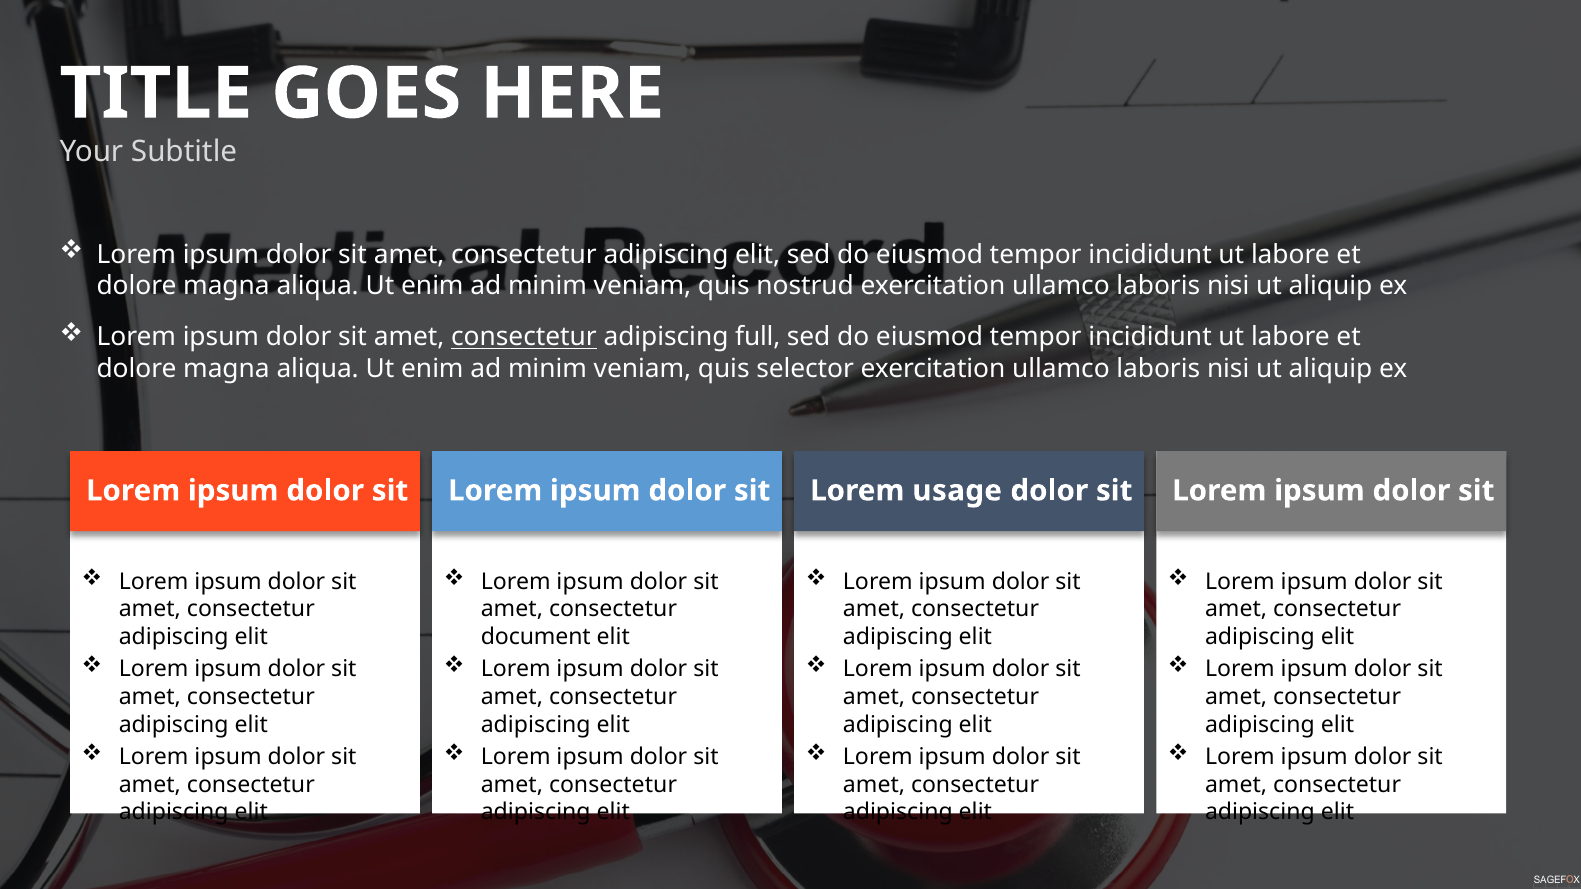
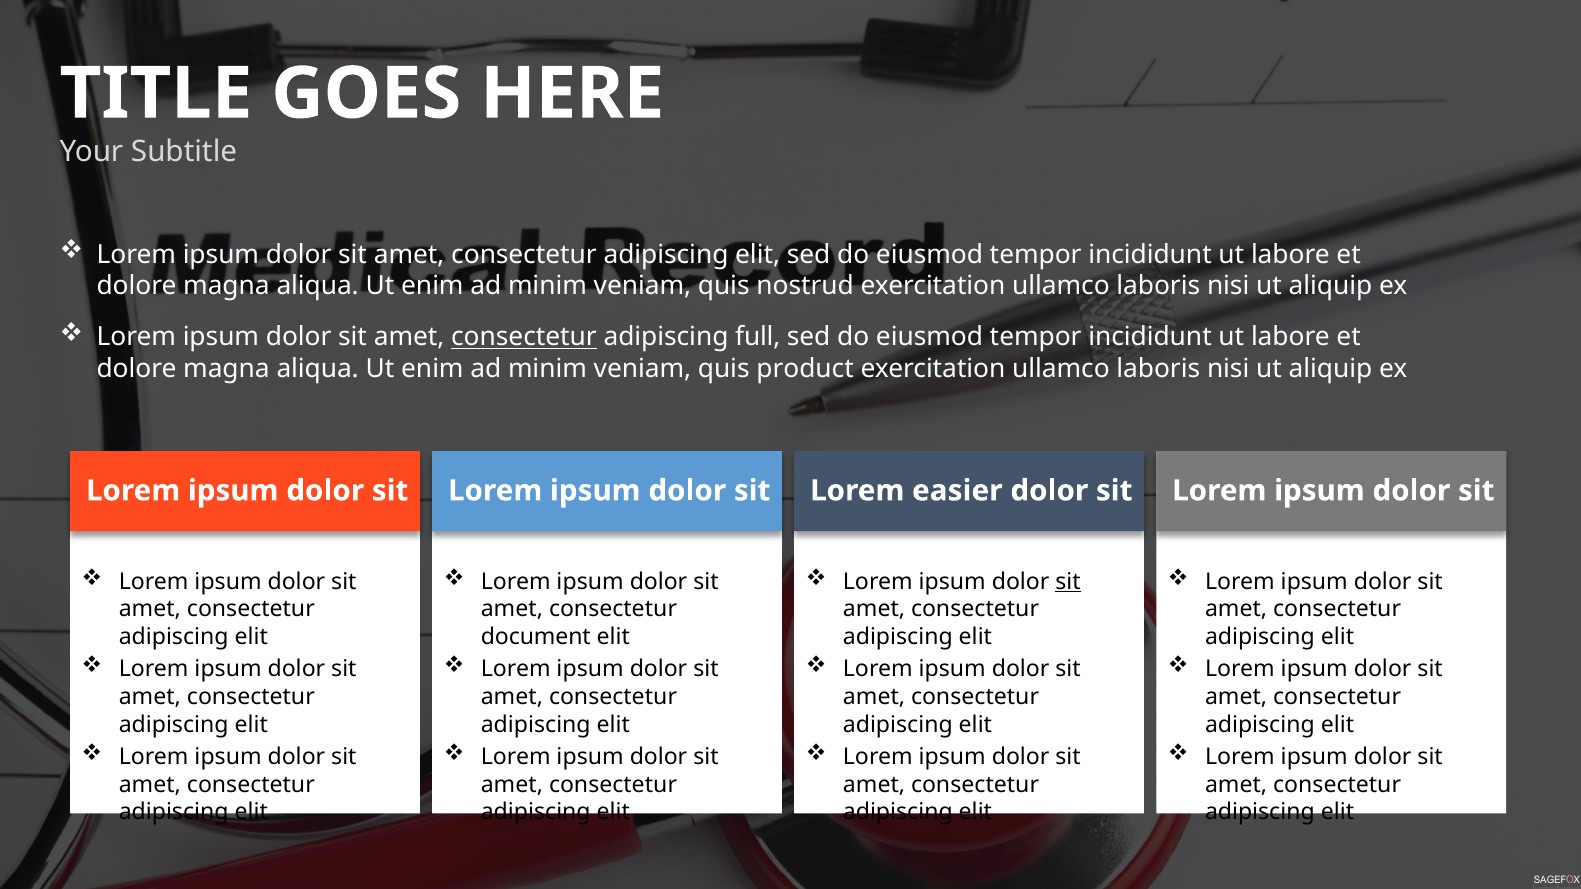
selector: selector -> product
usage: usage -> easier
sit at (1068, 582) underline: none -> present
